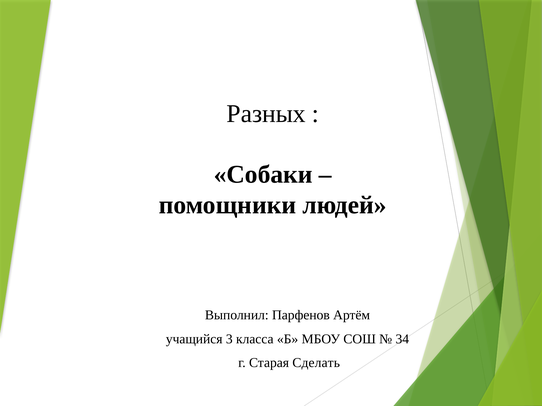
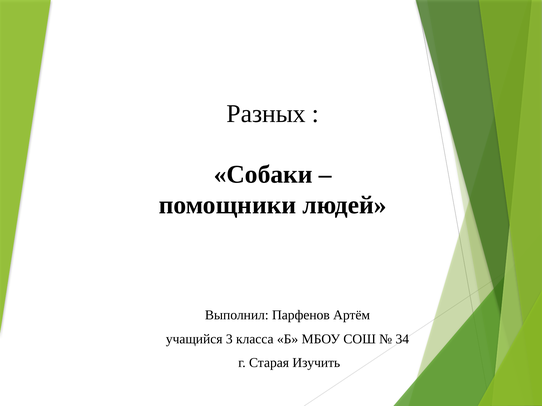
Сделать: Сделать -> Изучить
